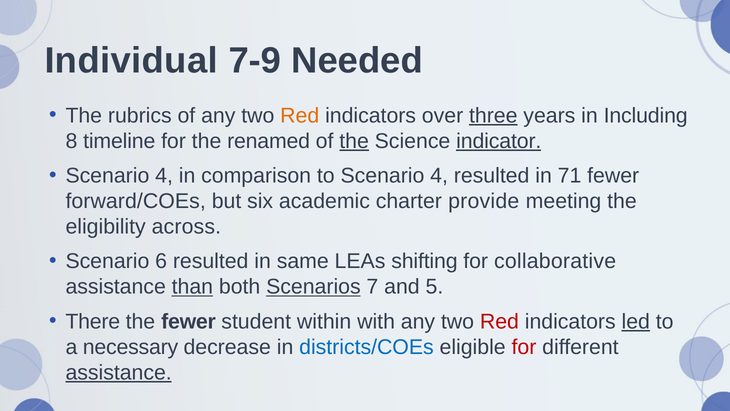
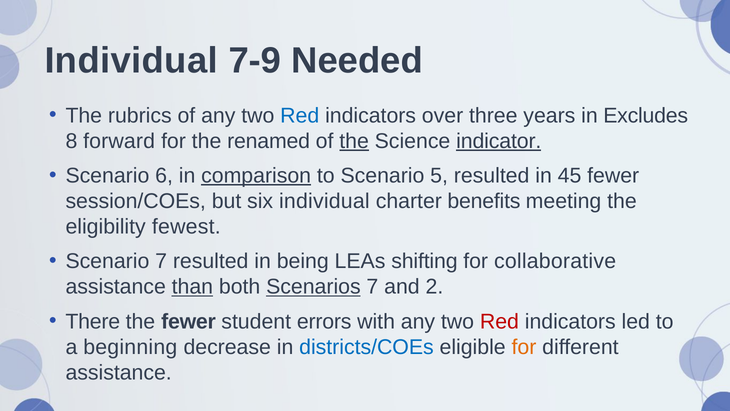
Red at (300, 115) colour: orange -> blue
three underline: present -> none
Including: Including -> Excludes
timeline: timeline -> forward
4 at (164, 176): 4 -> 6
comparison underline: none -> present
to Scenario 4: 4 -> 5
71: 71 -> 45
forward/COEs: forward/COEs -> session/COEs
six academic: academic -> individual
provide: provide -> benefits
across: across -> fewest
Scenario 6: 6 -> 7
same: same -> being
5: 5 -> 2
within: within -> errors
led underline: present -> none
necessary: necessary -> beginning
for at (524, 347) colour: red -> orange
assistance at (119, 372) underline: present -> none
